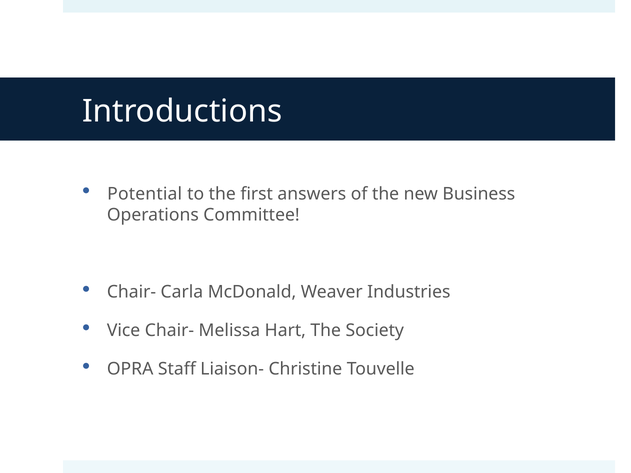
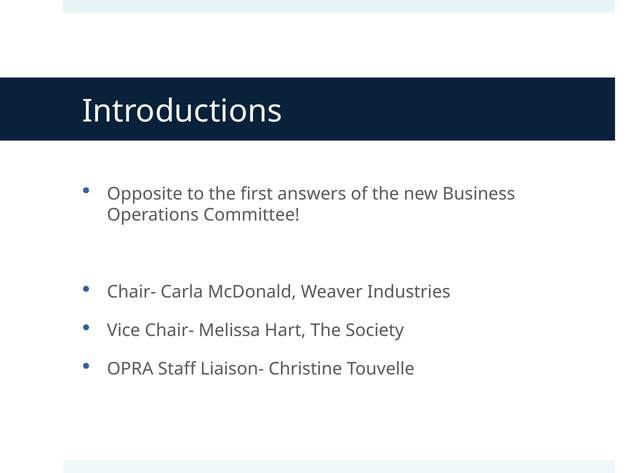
Potential: Potential -> Opposite
